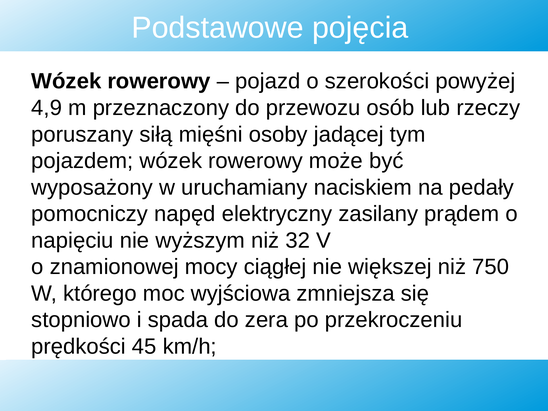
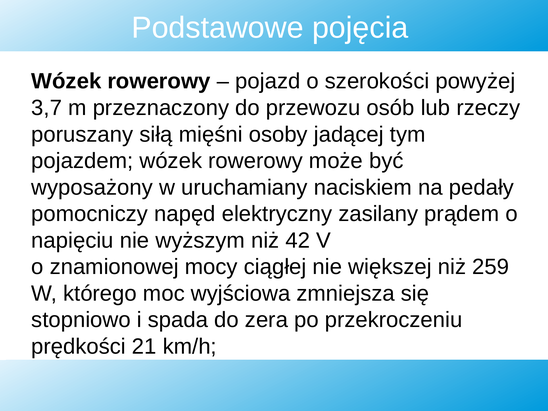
4,9: 4,9 -> 3,7
32: 32 -> 42
750: 750 -> 259
45: 45 -> 21
